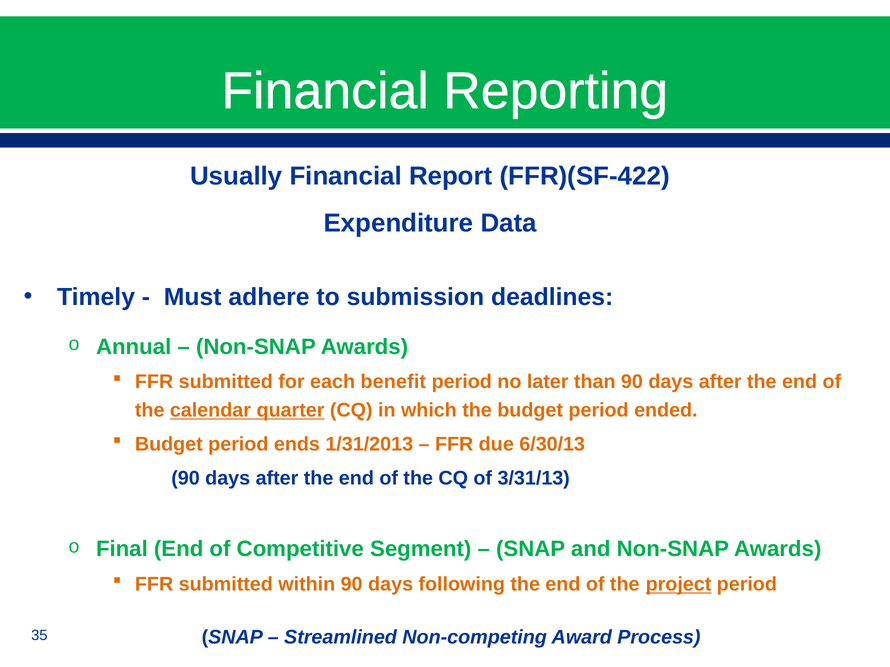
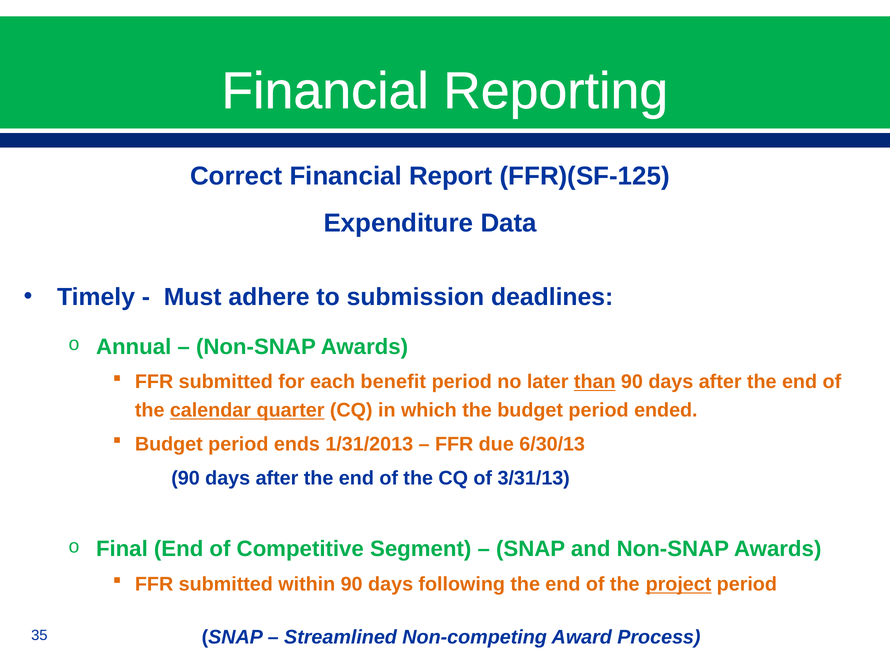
Usually: Usually -> Correct
FFR)(SF-422: FFR)(SF-422 -> FFR)(SF-125
than underline: none -> present
